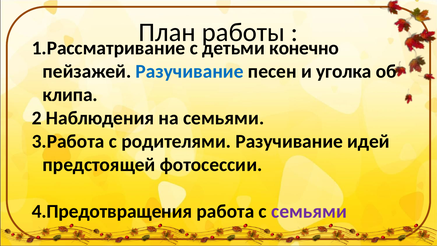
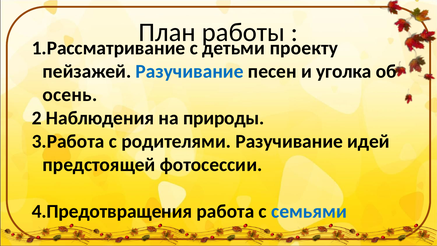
конечно: конечно -> проекту
клипа: клипа -> осень
на семьями: семьями -> природы
семьями at (309, 211) colour: purple -> blue
